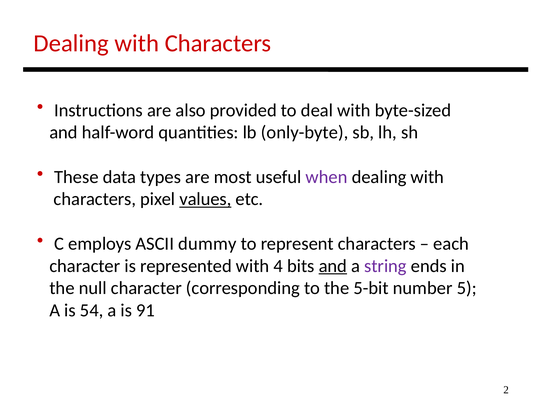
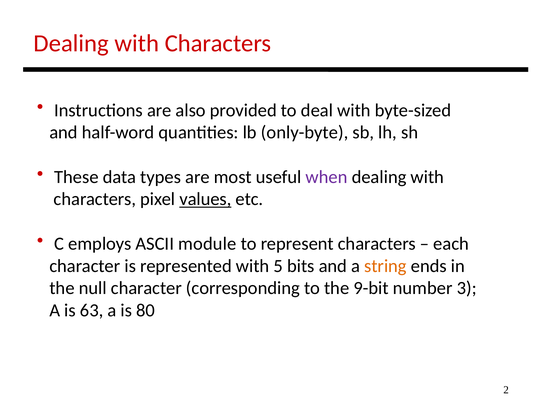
dummy: dummy -> module
4: 4 -> 5
and at (333, 266) underline: present -> none
string colour: purple -> orange
5-bit: 5-bit -> 9-bit
5: 5 -> 3
54: 54 -> 63
91: 91 -> 80
